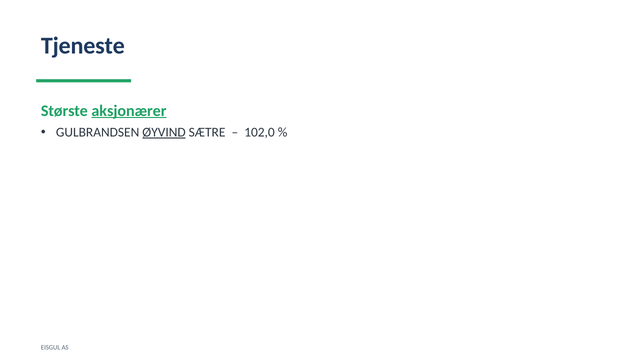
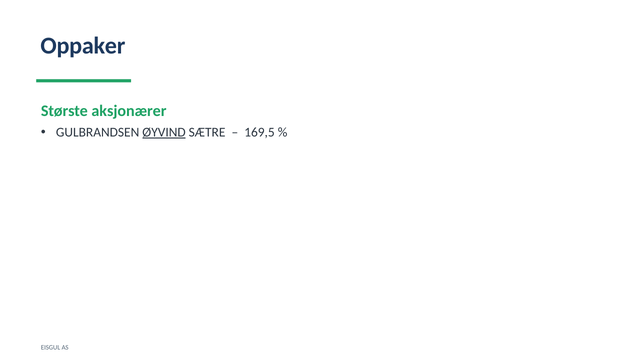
Tjeneste: Tjeneste -> Oppaker
aksjonærer underline: present -> none
102,0: 102,0 -> 169,5
